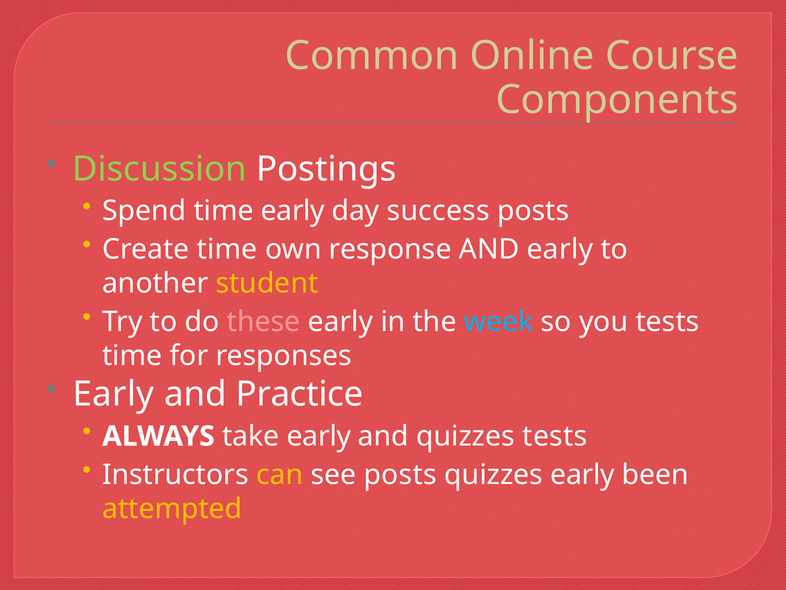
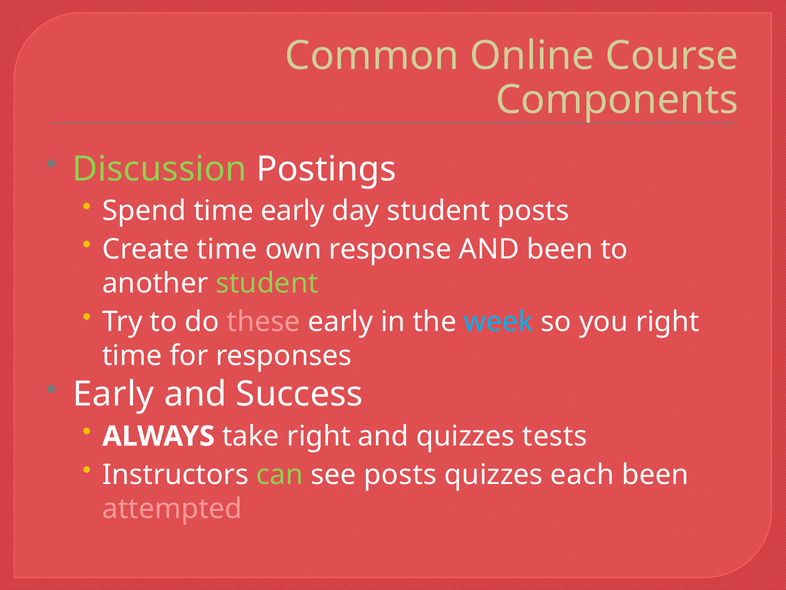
day success: success -> student
AND early: early -> been
student at (267, 283) colour: yellow -> light green
you tests: tests -> right
Practice: Practice -> Success
take early: early -> right
can colour: yellow -> light green
quizzes early: early -> each
attempted colour: yellow -> pink
